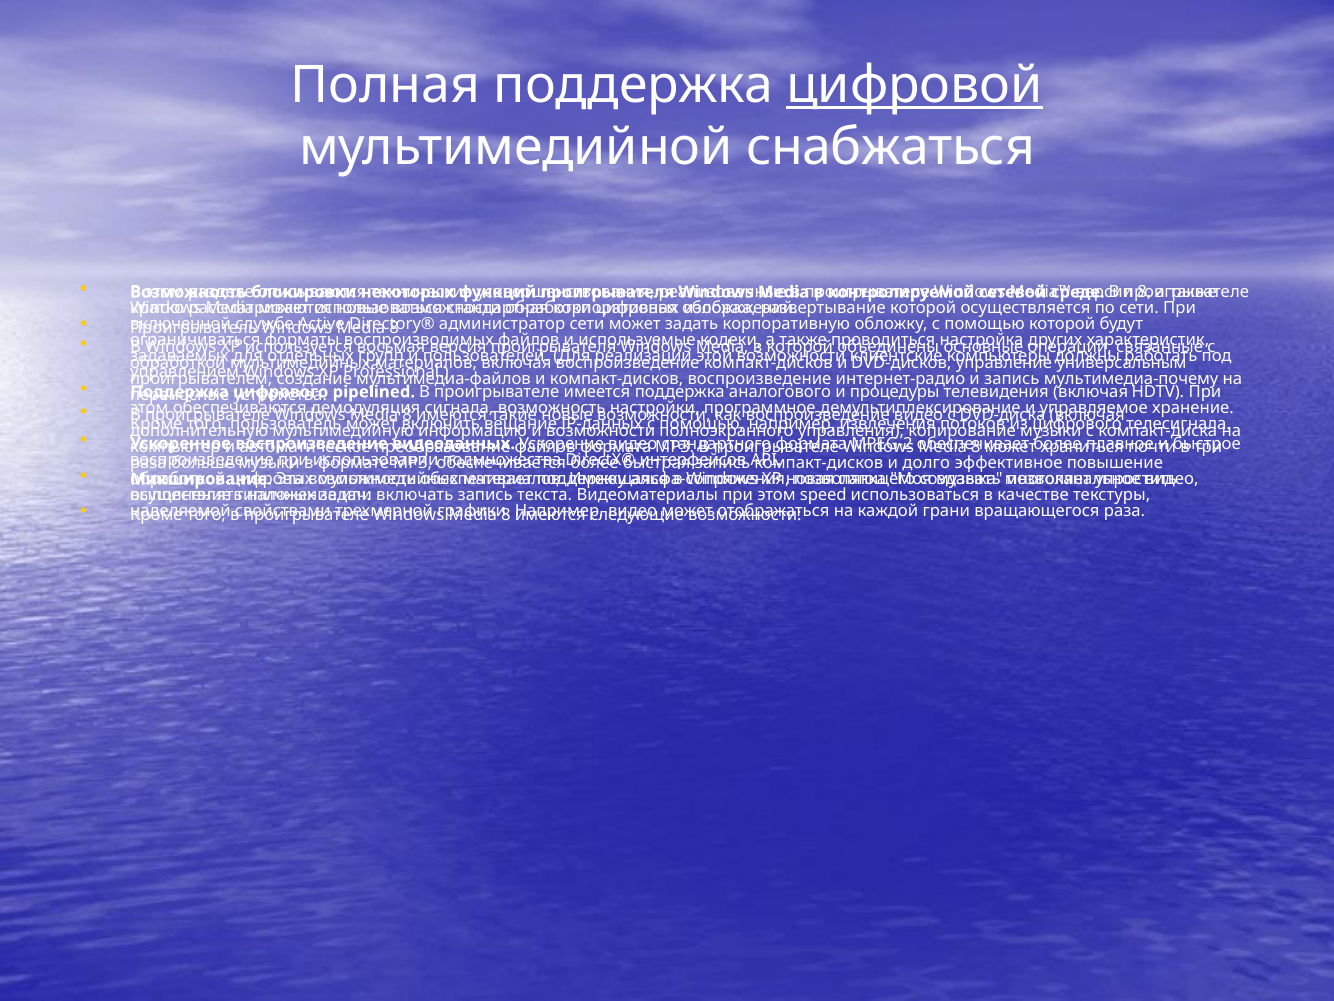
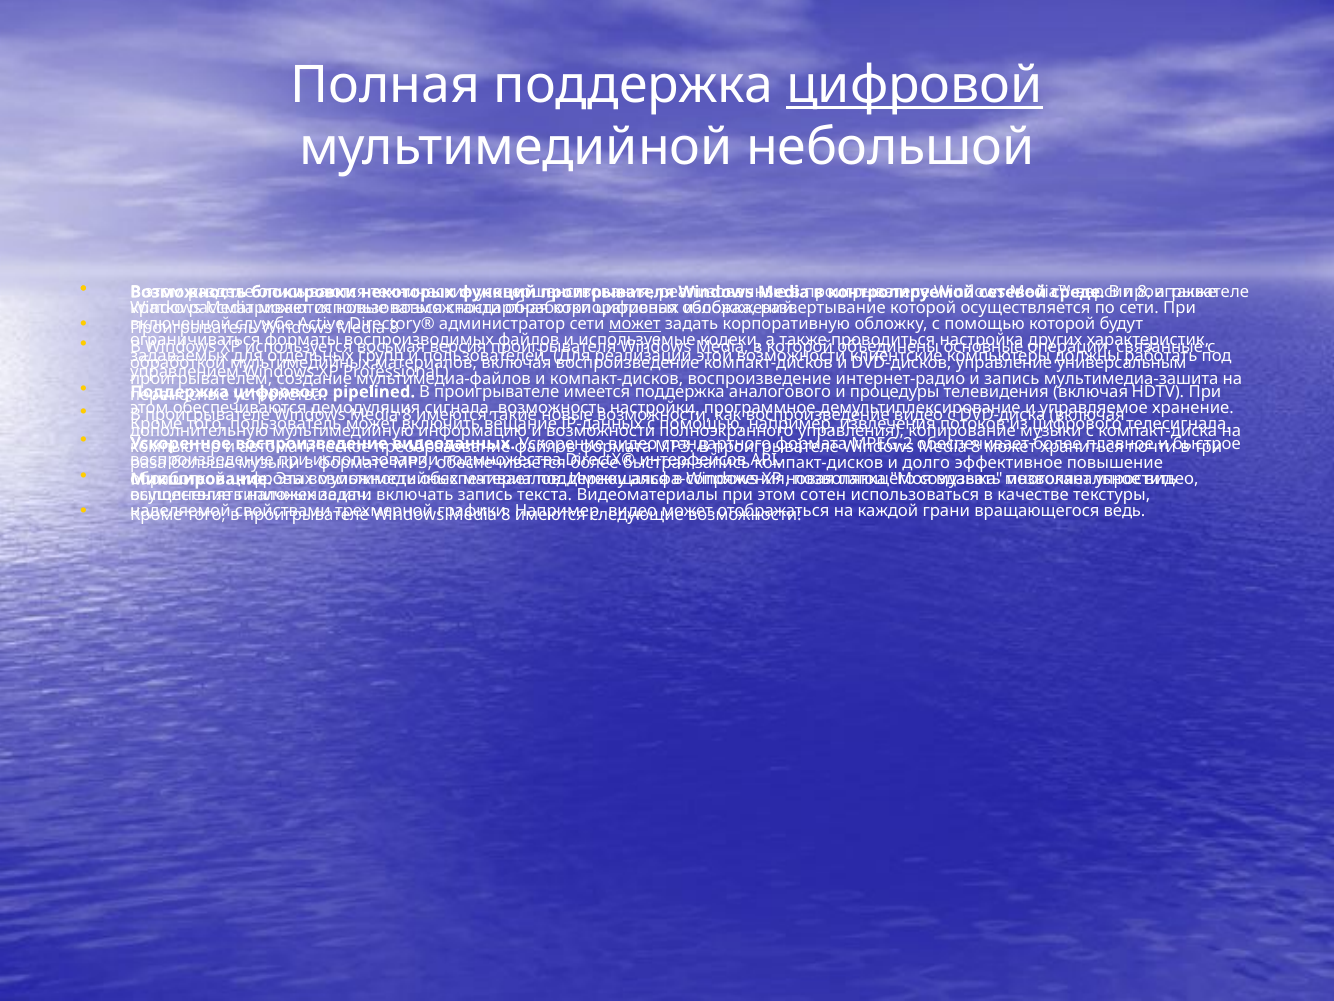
снабжаться: снабжаться -> небольшой
может at (635, 324) underline: none -> present
мультимедиа-почему: мультимедиа-почему -> мультимедиа-зашита
speed: speed -> сотен
вращающегося раза: раза -> ведь
